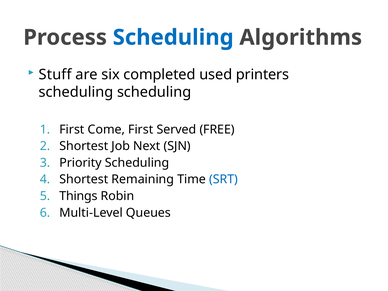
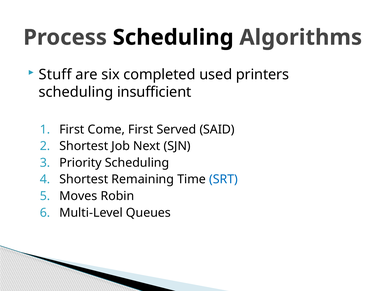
Scheduling at (173, 37) colour: blue -> black
scheduling scheduling: scheduling -> insufficient
FREE: FREE -> SAID
Things: Things -> Moves
